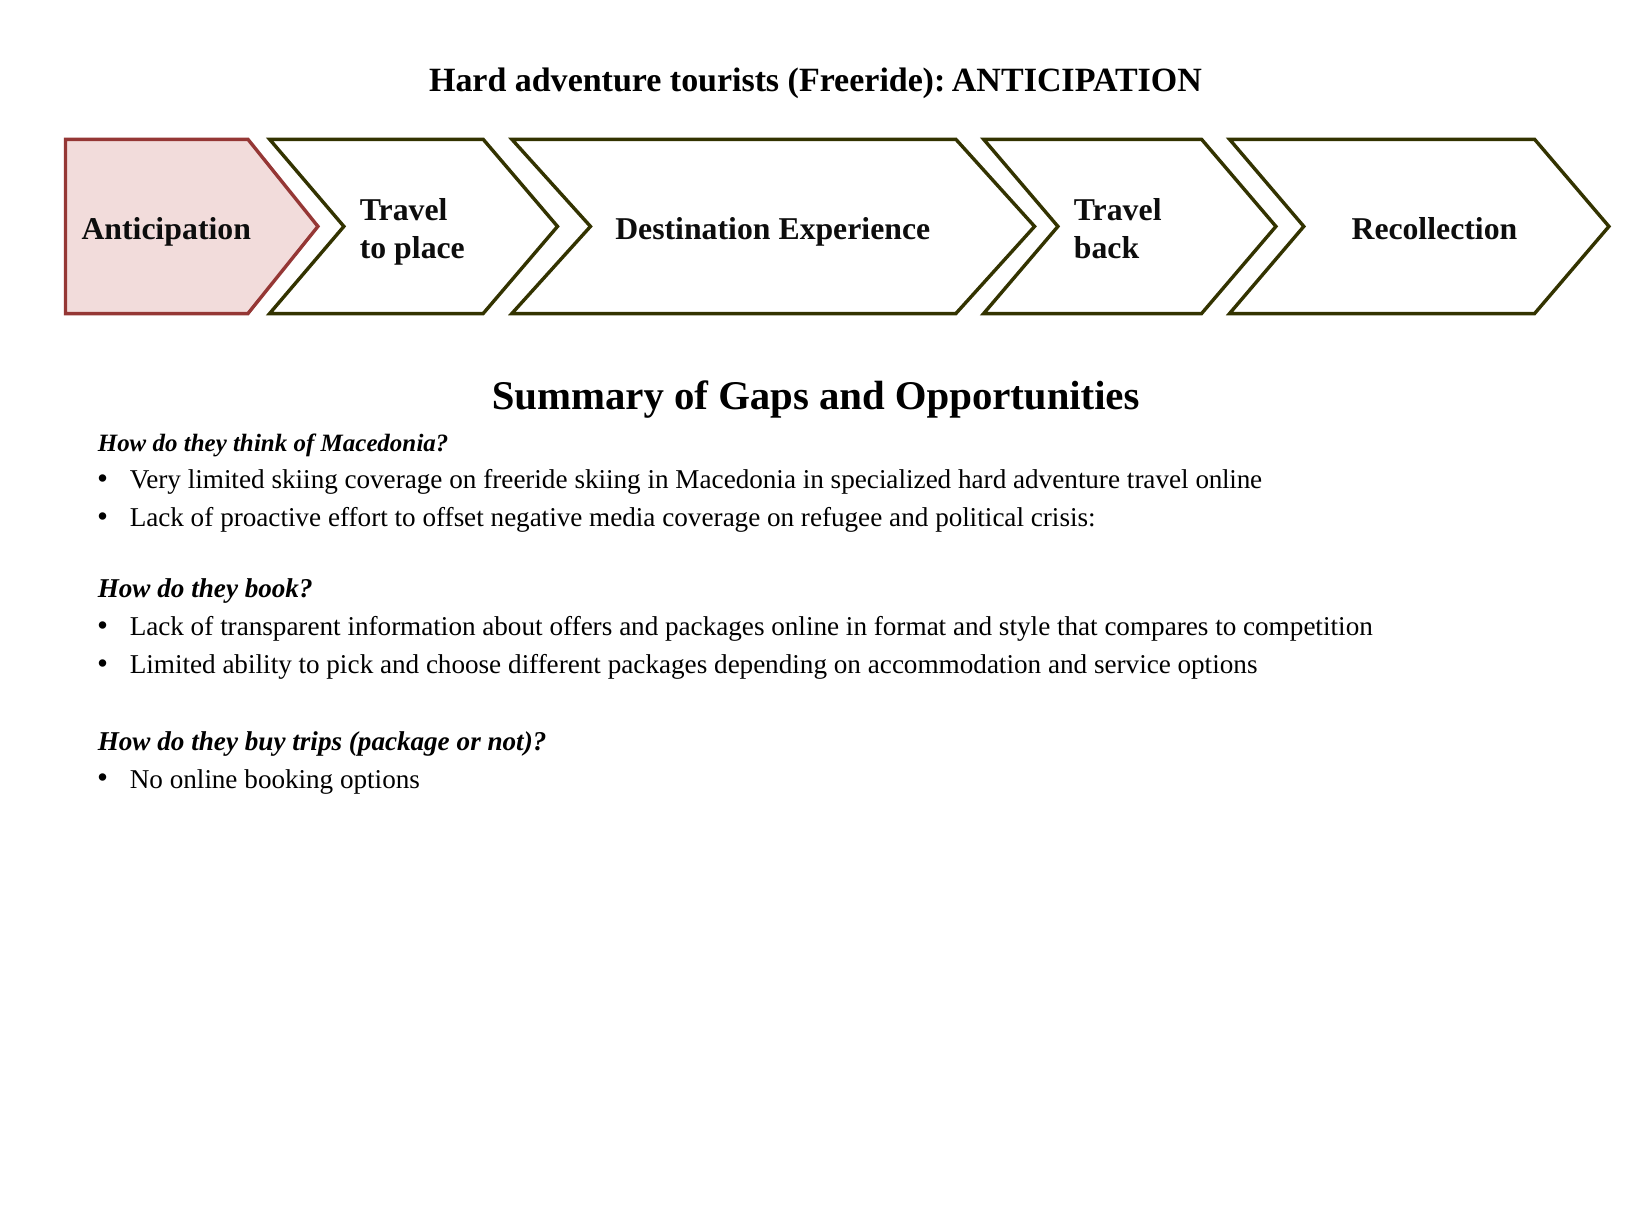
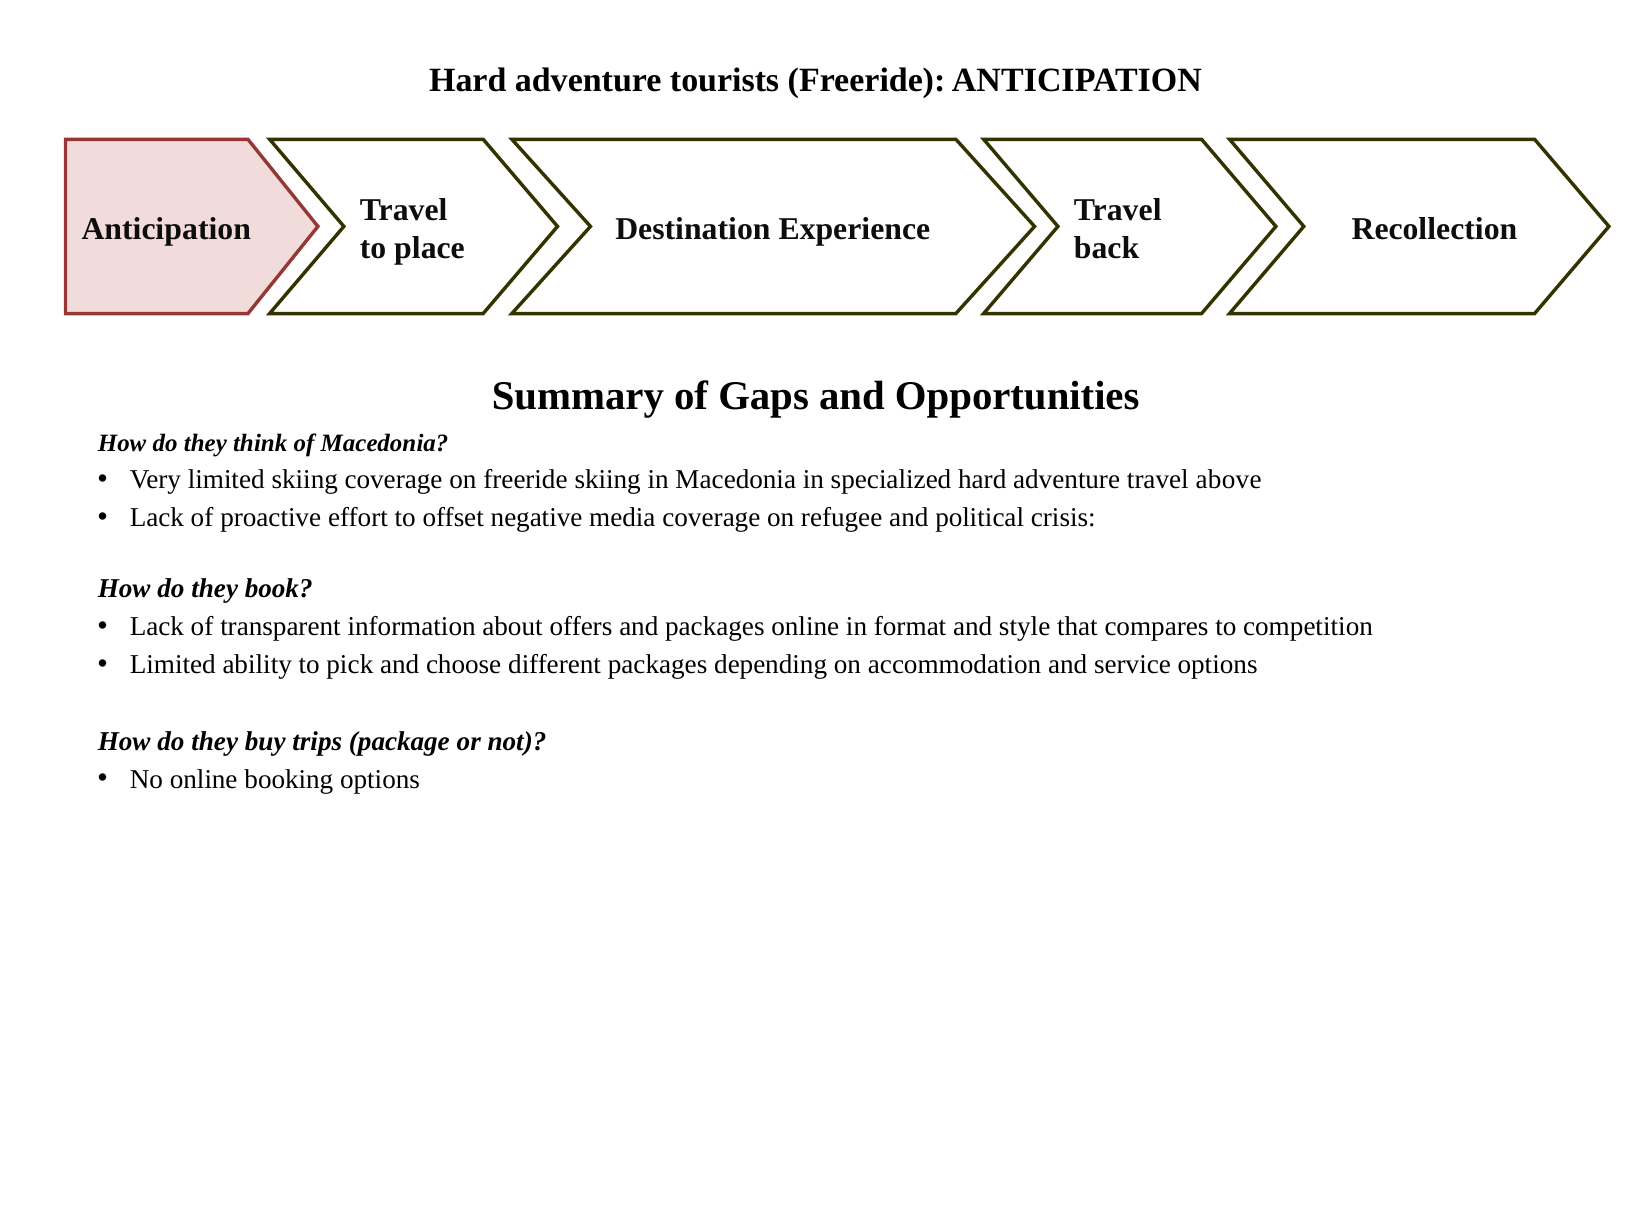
travel online: online -> above
